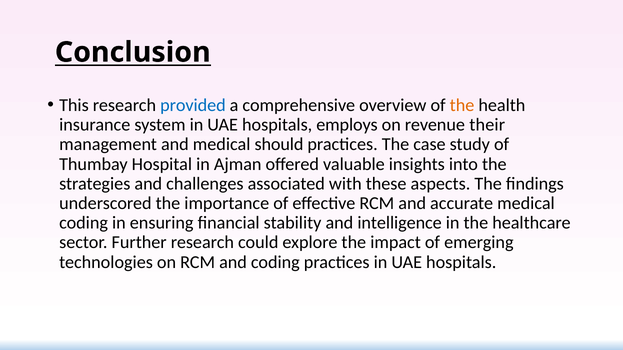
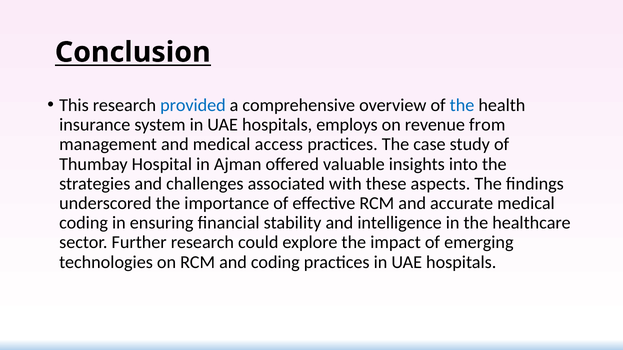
the at (462, 105) colour: orange -> blue
their: their -> from
should: should -> access
